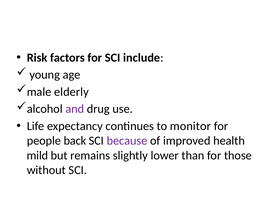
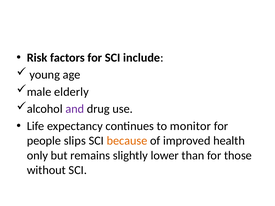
back: back -> slips
because colour: purple -> orange
mild: mild -> only
